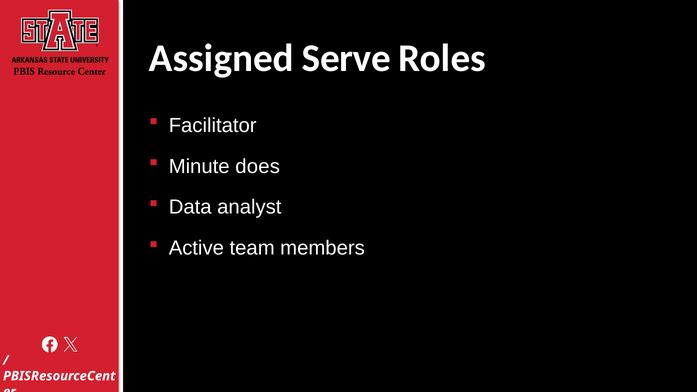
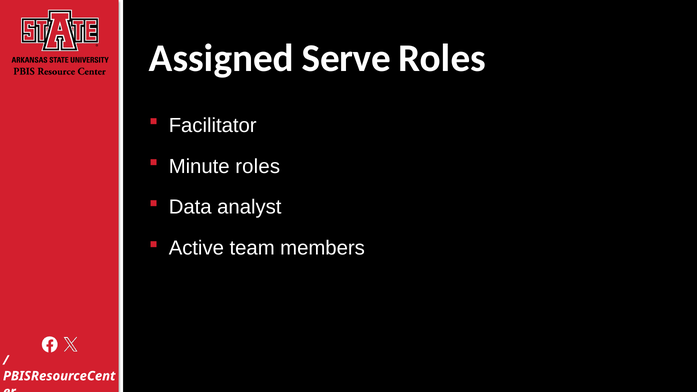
Minute does: does -> roles
